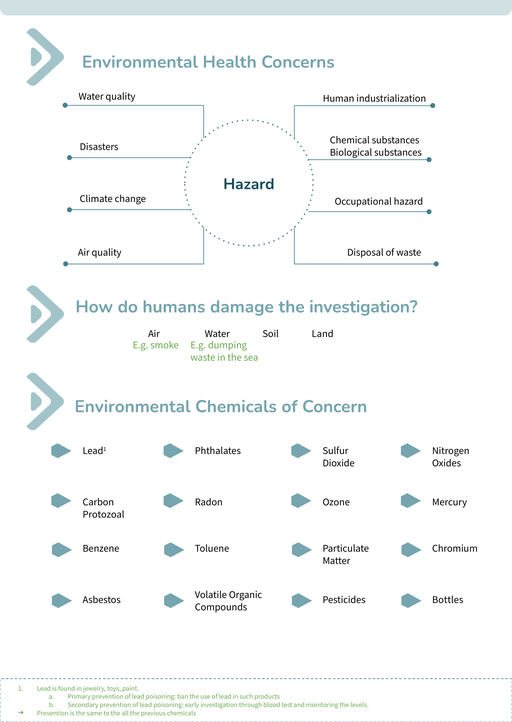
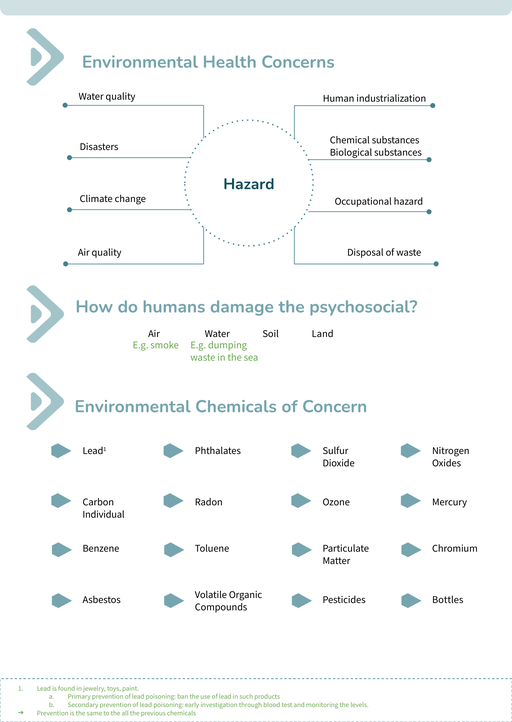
the investigation: investigation -> psychosocial
Protozoal: Protozoal -> Individual
